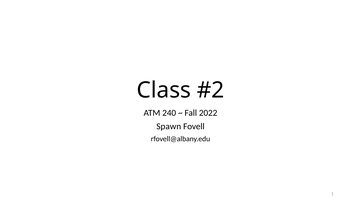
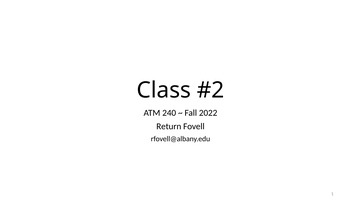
Spawn: Spawn -> Return
